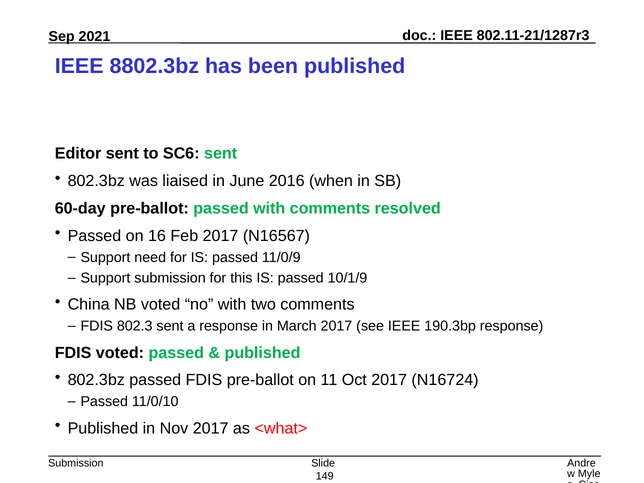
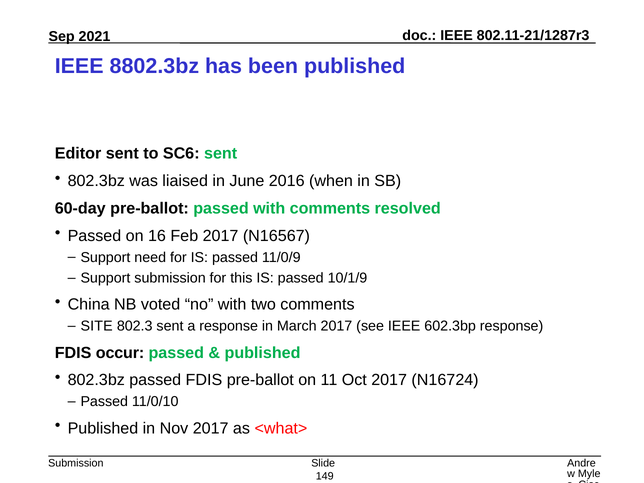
FDIS at (97, 326): FDIS -> SITE
190.3bp: 190.3bp -> 602.3bp
FDIS voted: voted -> occur
